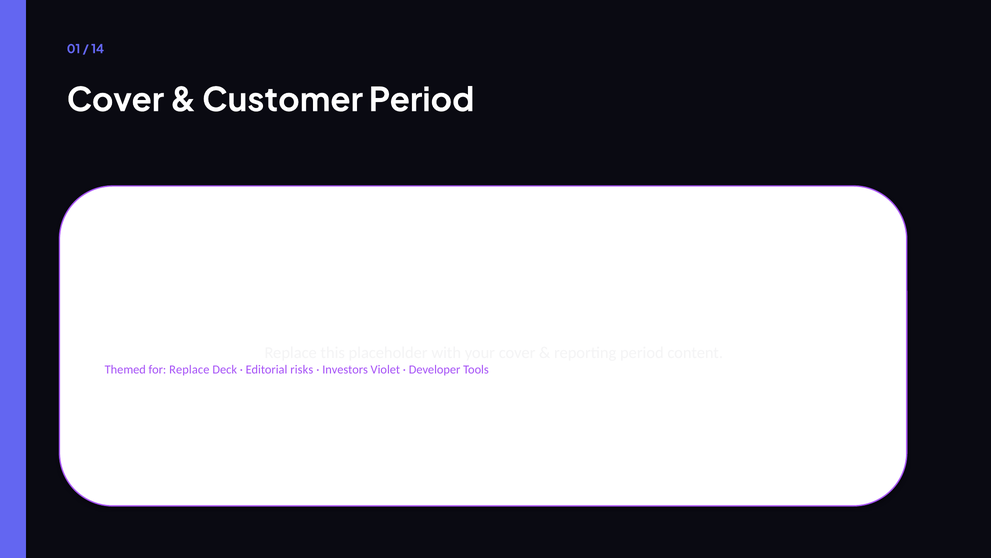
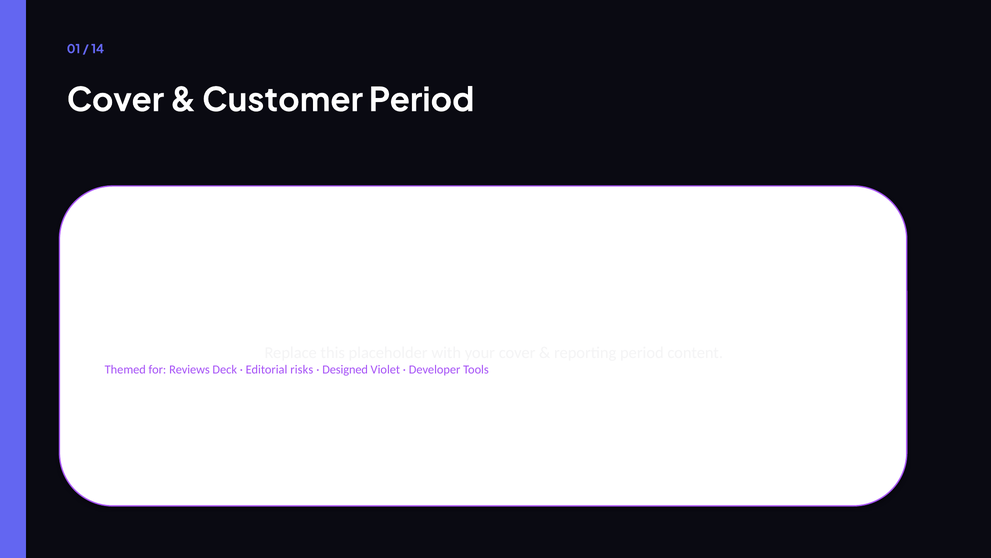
for Replace: Replace -> Reviews
Investors: Investors -> Designed
